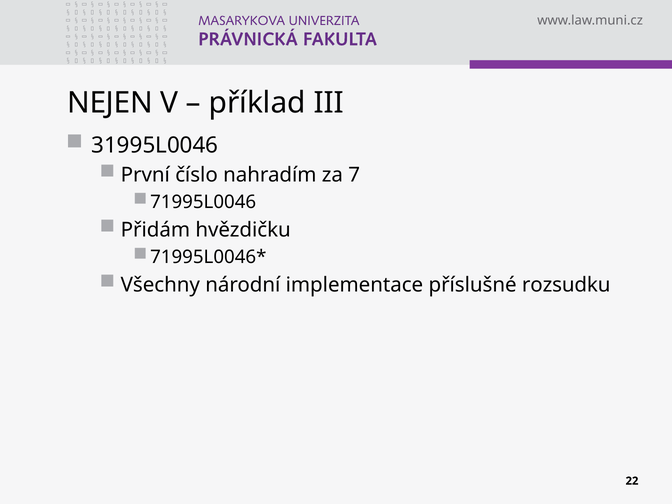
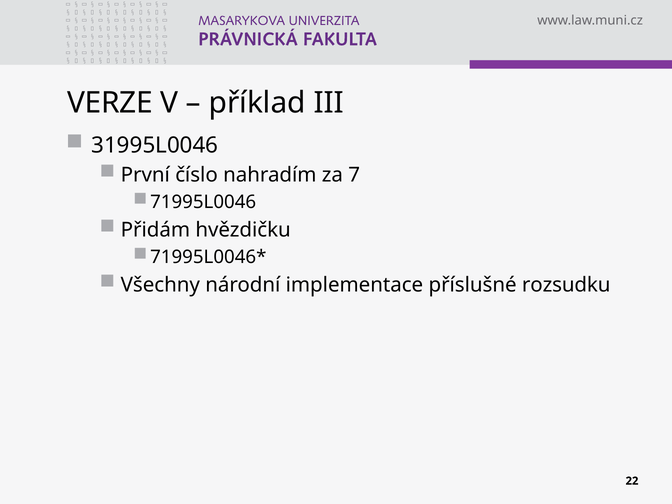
NEJEN: NEJEN -> VERZE
